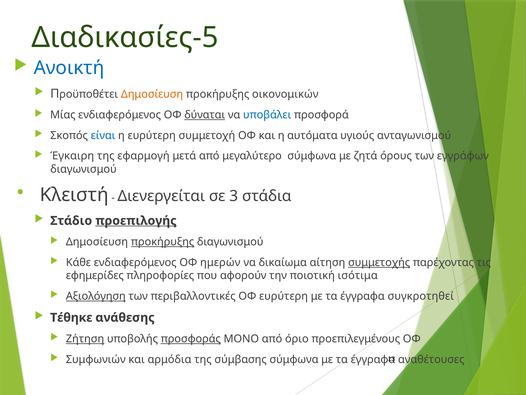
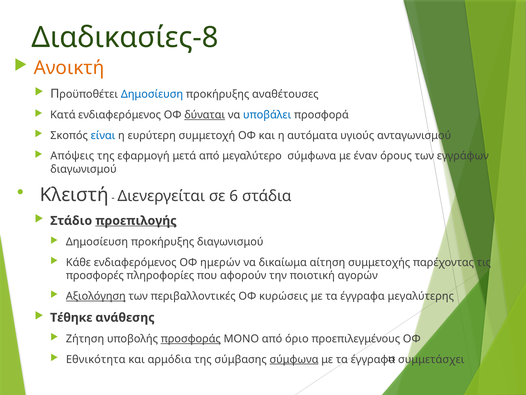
Διαδικασίες-5: Διαδικασίες-5 -> Διαδικασίες-8
Ανοικτή colour: blue -> orange
Δημοσίευση at (152, 94) colour: orange -> blue
οικονομικών: οικονομικών -> αναθέτουσες
Μίας: Μίας -> Κατά
Έγκαιρη: Έγκαιρη -> Απόψεις
ζητά: ζητά -> έναν
3: 3 -> 6
προκήρυξης at (163, 242) underline: present -> none
συμμετοχής underline: present -> none
εφημερίδες: εφημερίδες -> προσφορές
ισότιμα: ισότιμα -> αγορών
ΟΦ ευρύτερη: ευρύτερη -> κυρώσεις
συγκροτηθεί: συγκροτηθεί -> μεγαλύτερης
Ζήτηση underline: present -> none
Συμφωνιών: Συμφωνιών -> Εθνικότητα
σύμφωνα at (294, 359) underline: none -> present
αναθέτουσες: αναθέτουσες -> συμμετάσχει
